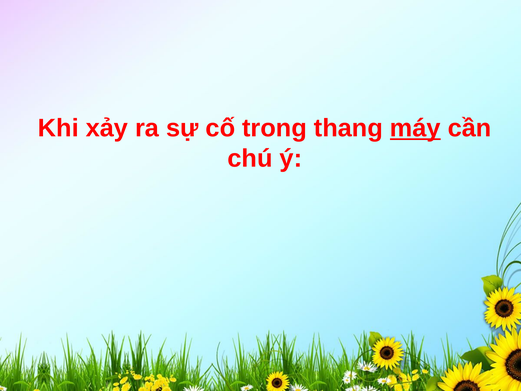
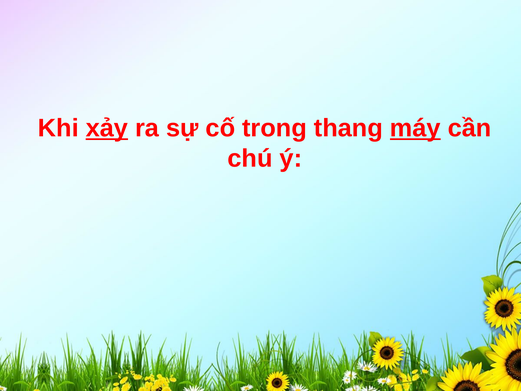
xảy underline: none -> present
